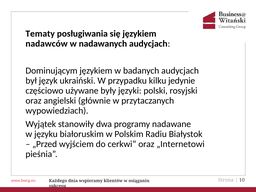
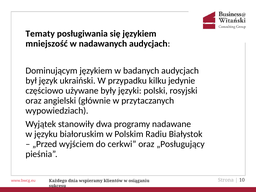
nadawców: nadawców -> mniejszość
„Internetowi: „Internetowi -> „Posługujący
